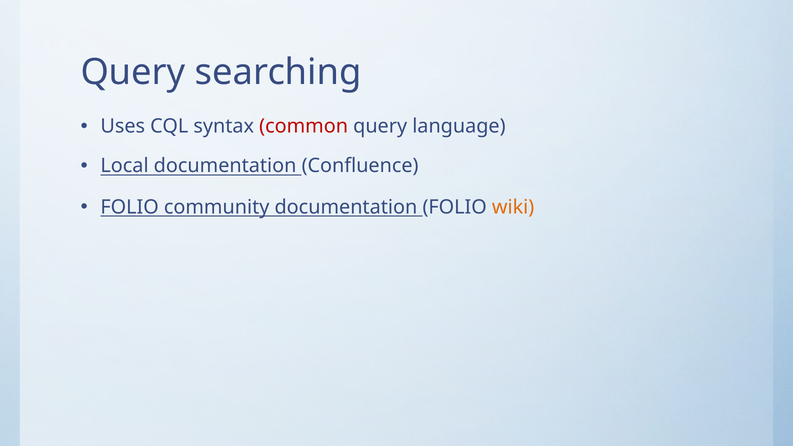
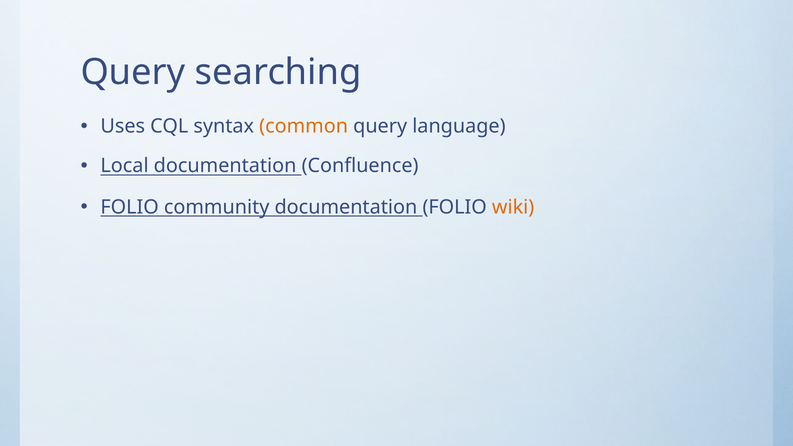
common colour: red -> orange
